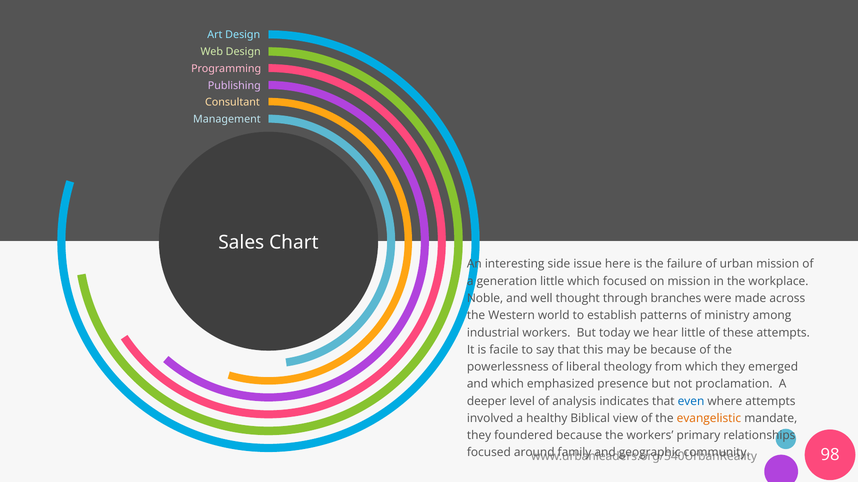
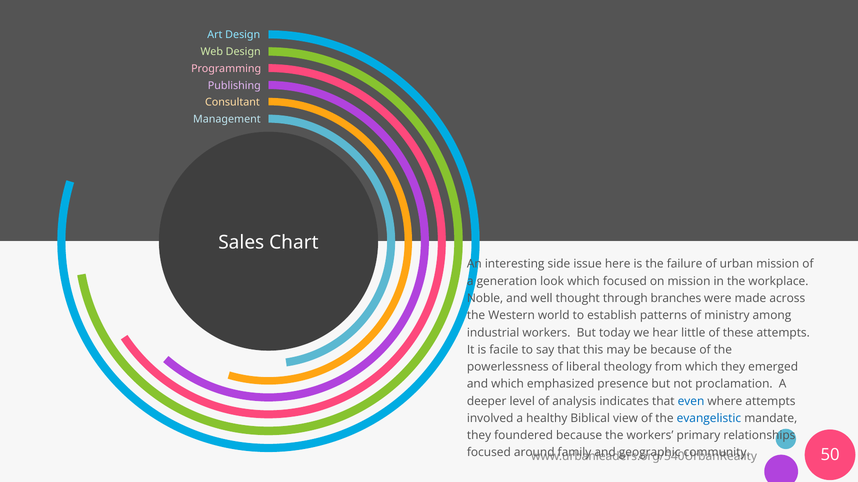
generation little: little -> look
evangelistic colour: orange -> blue
98: 98 -> 50
